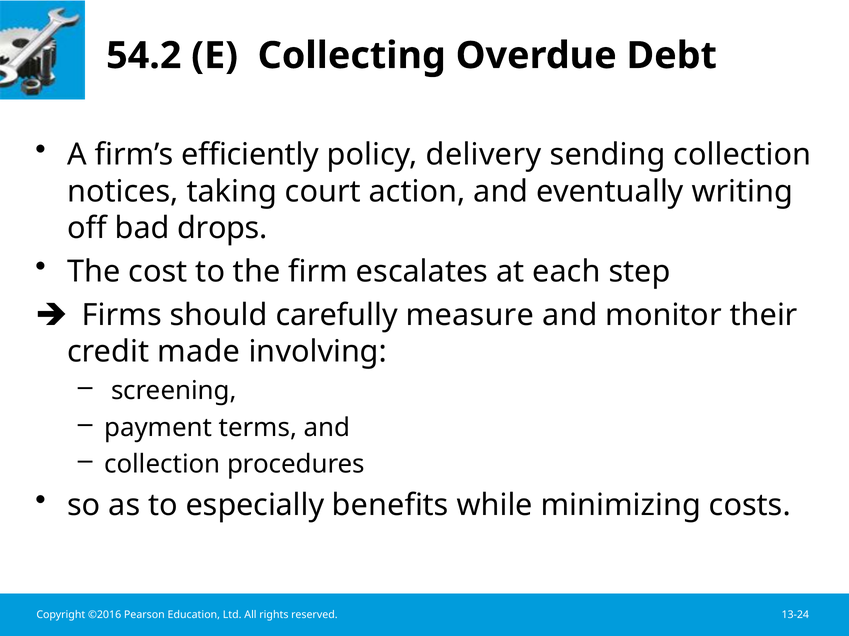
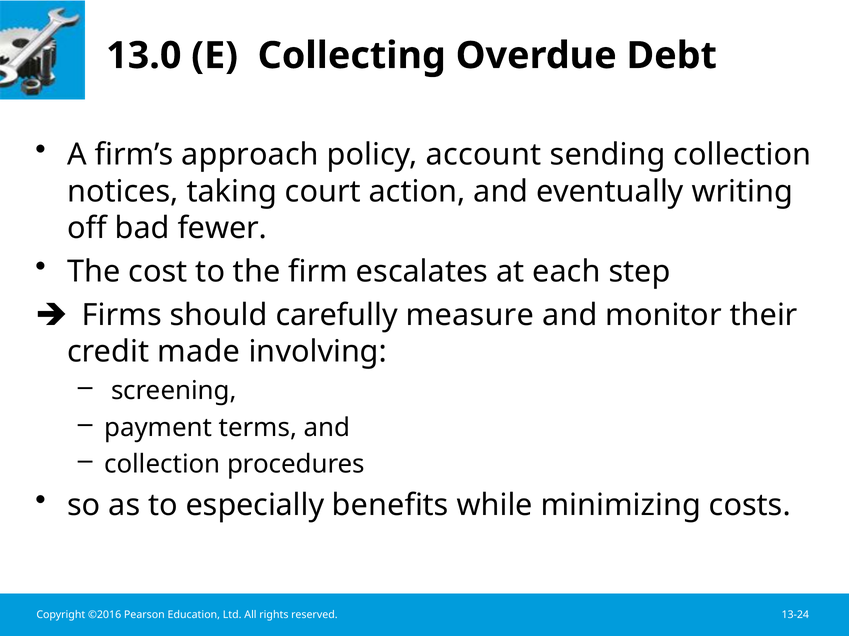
54.2: 54.2 -> 13.0
efficiently: efficiently -> approach
delivery: delivery -> account
drops: drops -> fewer
